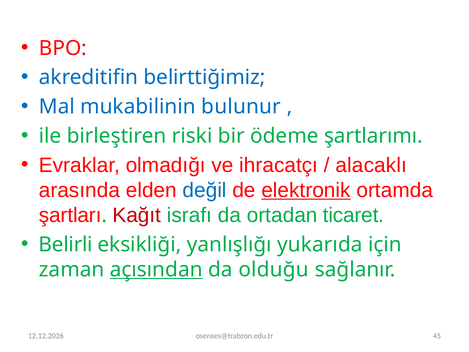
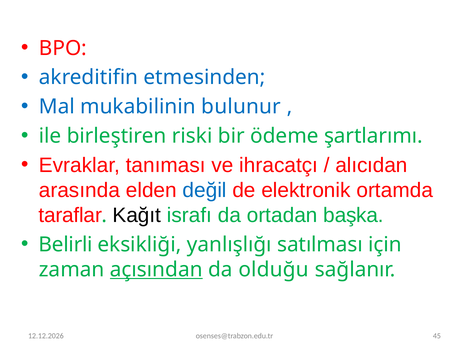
belirttiğimiz: belirttiğimiz -> etmesinden
olmadığı: olmadığı -> tanıması
alacaklı: alacaklı -> alıcıdan
elektronik underline: present -> none
şartları: şartları -> taraflar
Kağıt colour: red -> black
ticaret: ticaret -> başka
yukarıda: yukarıda -> satılması
